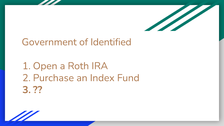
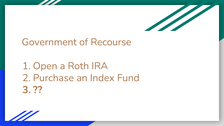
Identified: Identified -> Recourse
